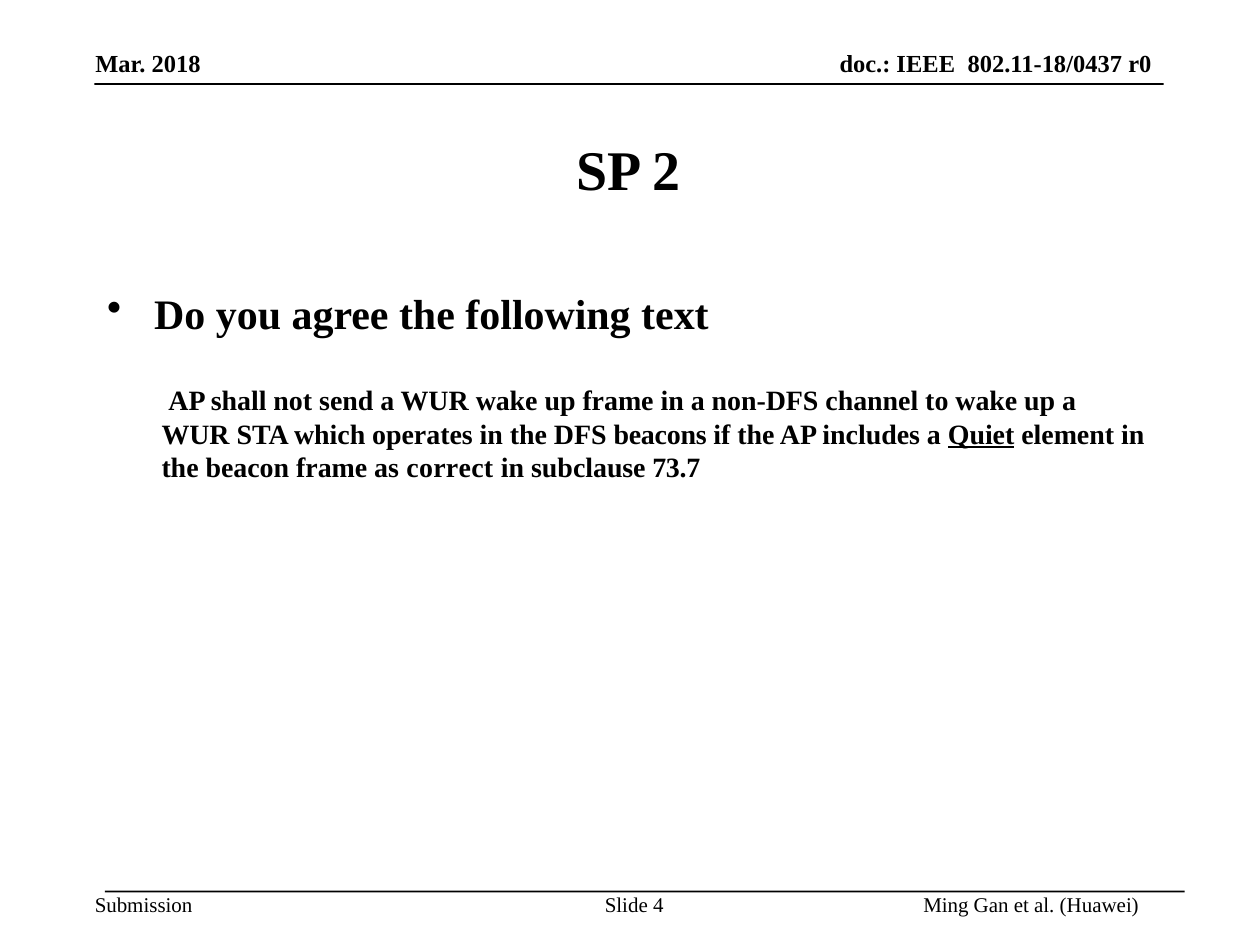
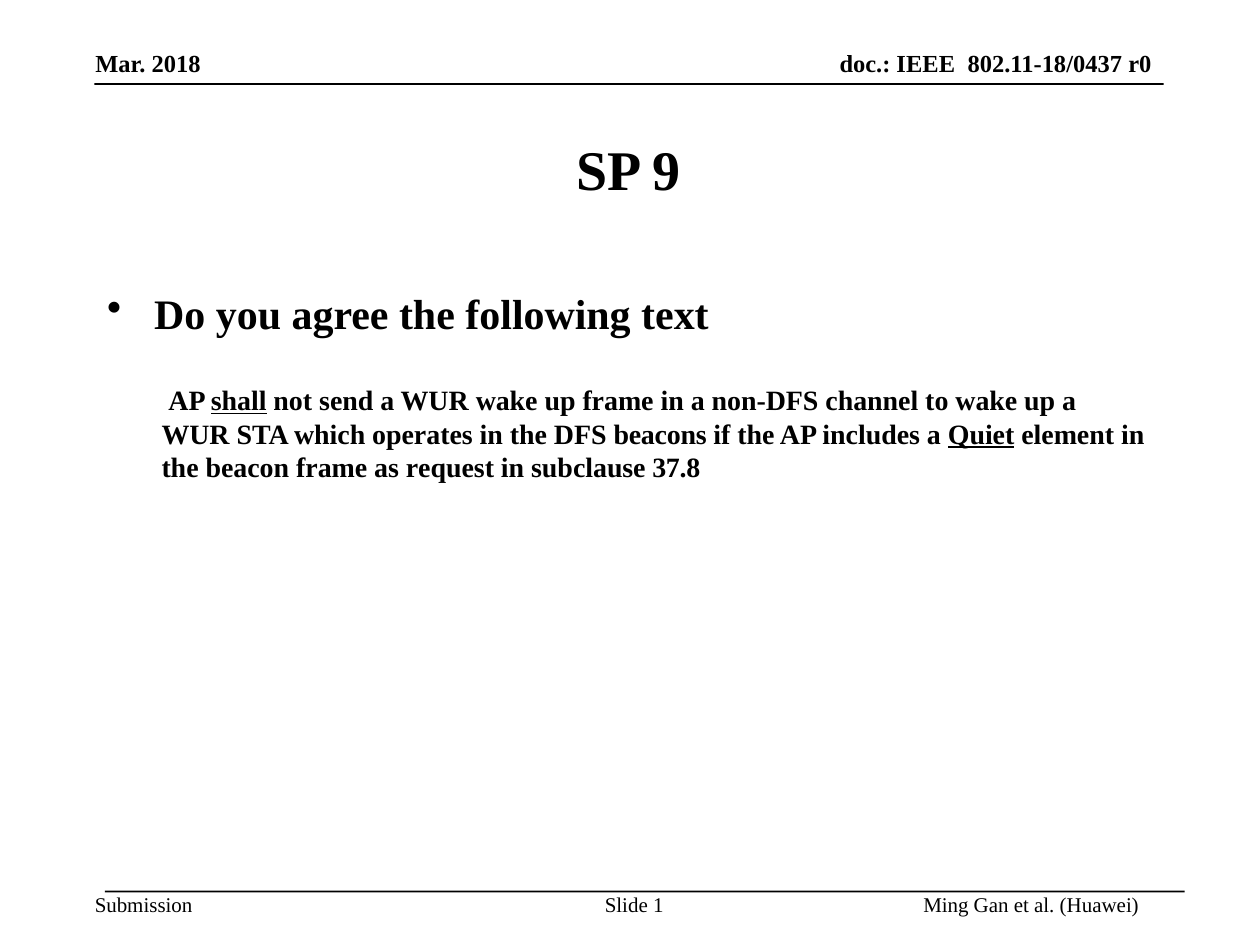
2: 2 -> 9
shall underline: none -> present
correct: correct -> request
73.7: 73.7 -> 37.8
4: 4 -> 1
